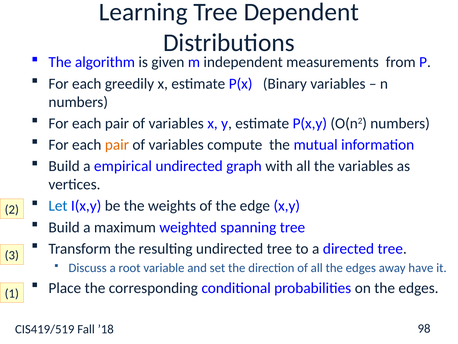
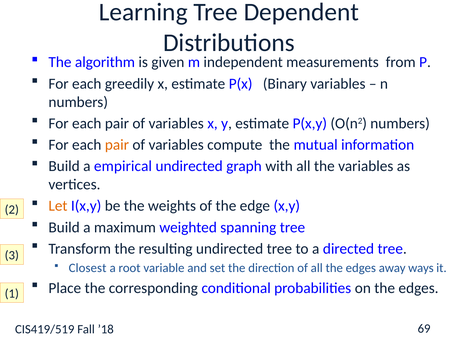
Let colour: blue -> orange
Discuss: Discuss -> Closest
have: have -> ways
98: 98 -> 69
